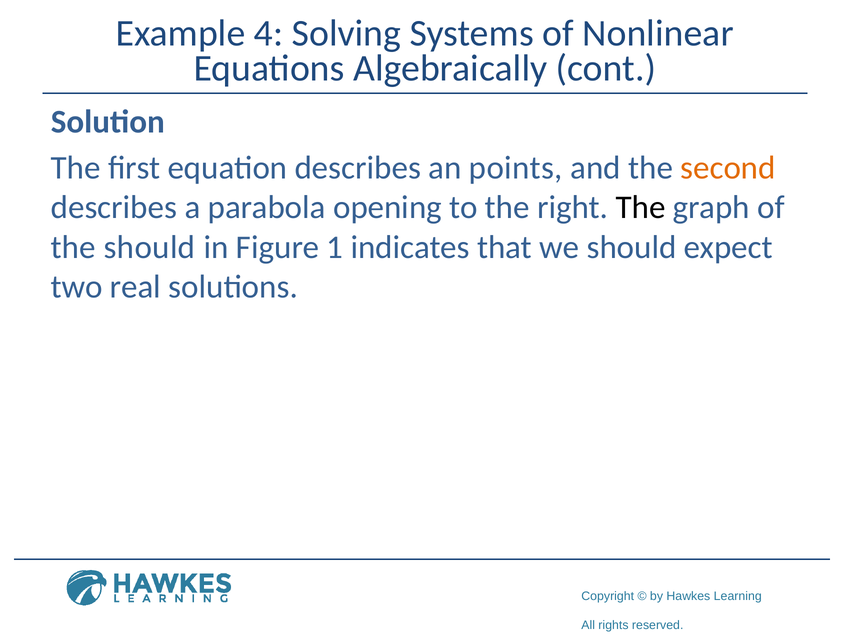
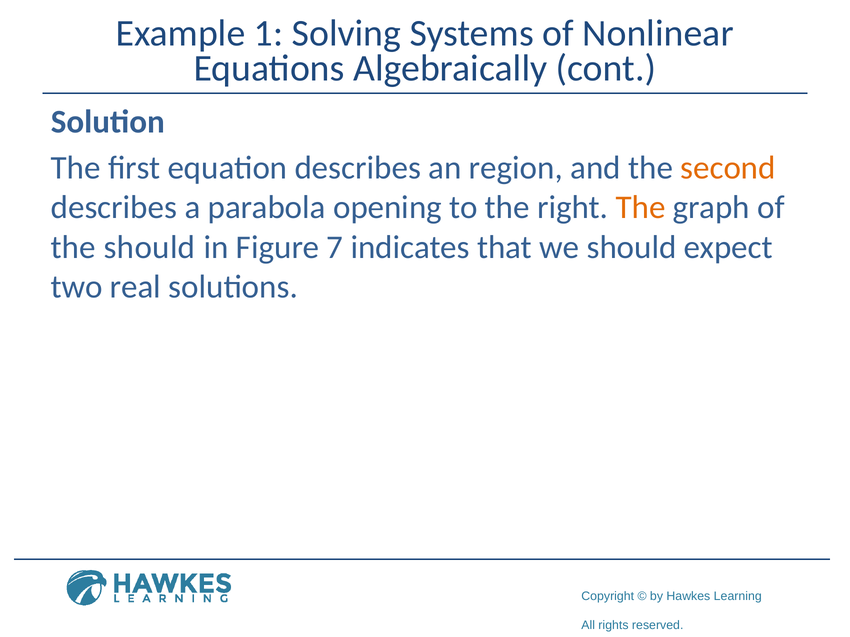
4: 4 -> 1
points: points -> region
The at (641, 208) colour: black -> orange
1: 1 -> 7
